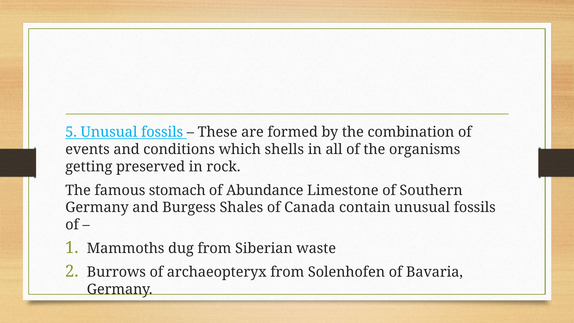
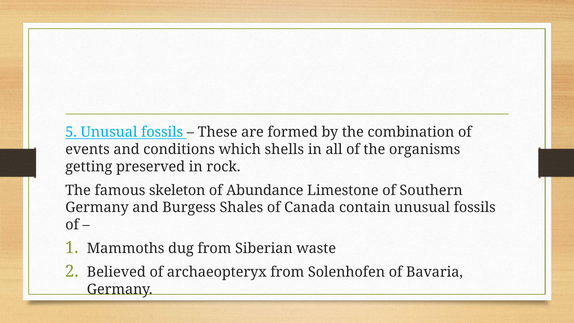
stomach: stomach -> skeleton
Burrows: Burrows -> Believed
